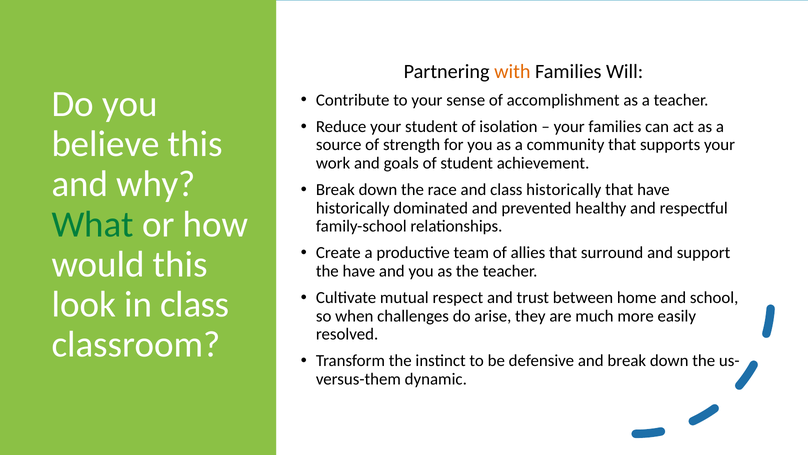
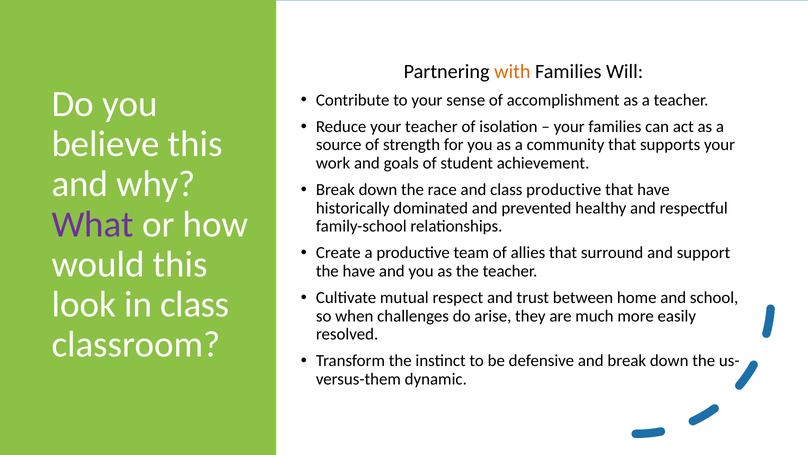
your student: student -> teacher
class historically: historically -> productive
What colour: green -> purple
